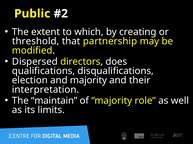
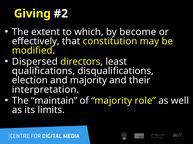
Public: Public -> Giving
creating: creating -> become
threshold: threshold -> effectively
partnership: partnership -> constitution
does: does -> least
